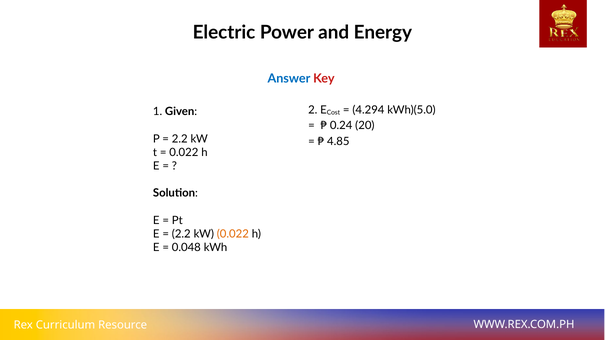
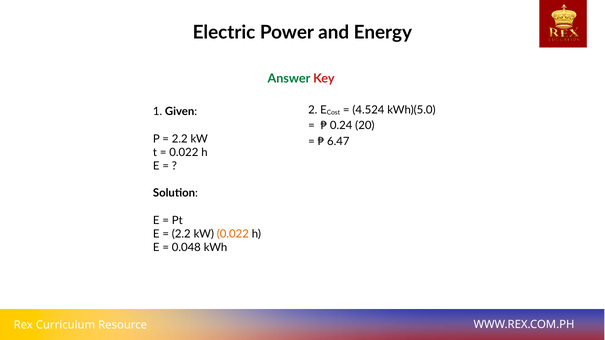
Answer colour: blue -> green
4.294: 4.294 -> 4.524
4.85: 4.85 -> 6.47
